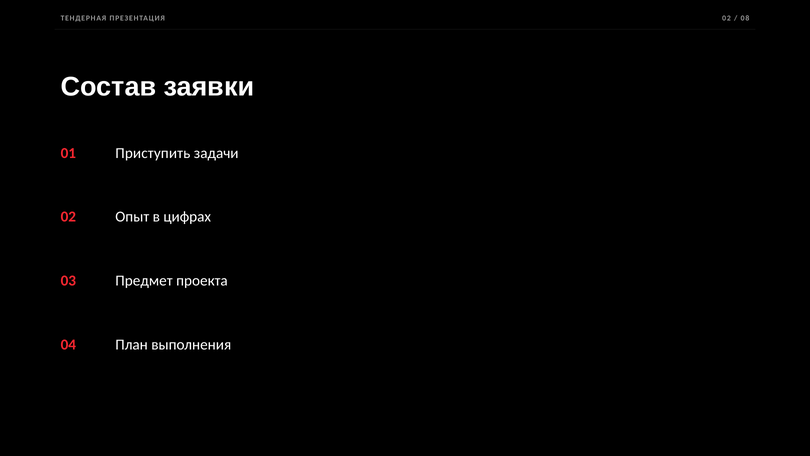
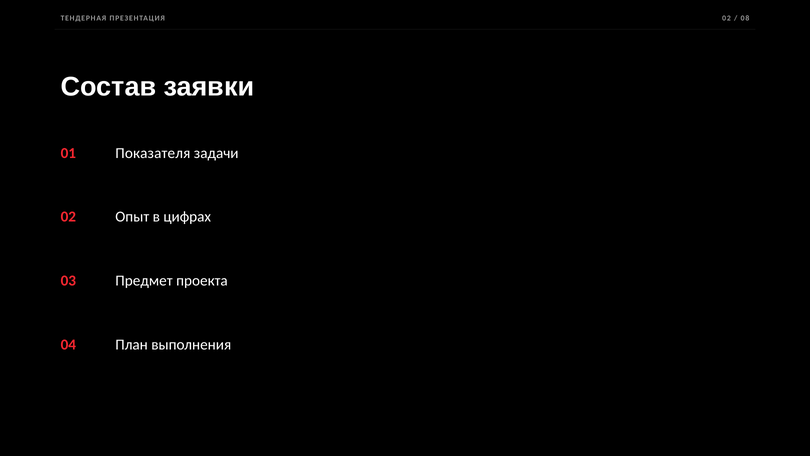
Приступить: Приступить -> Показателя
